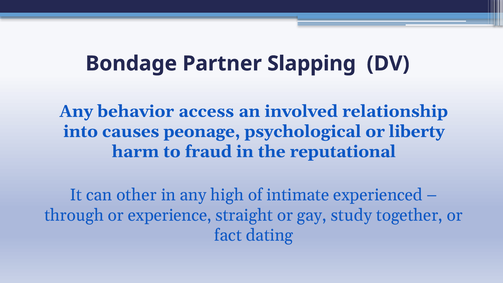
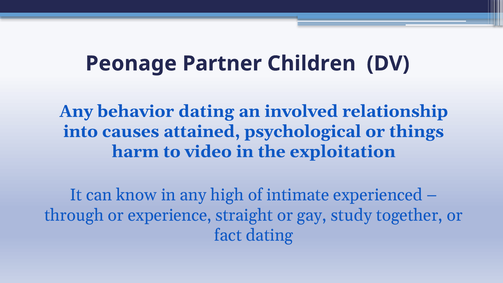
Bondage: Bondage -> Peonage
Slapping: Slapping -> Children
behavior access: access -> dating
peonage: peonage -> attained
liberty: liberty -> things
fraud: fraud -> video
reputational: reputational -> exploitation
other: other -> know
